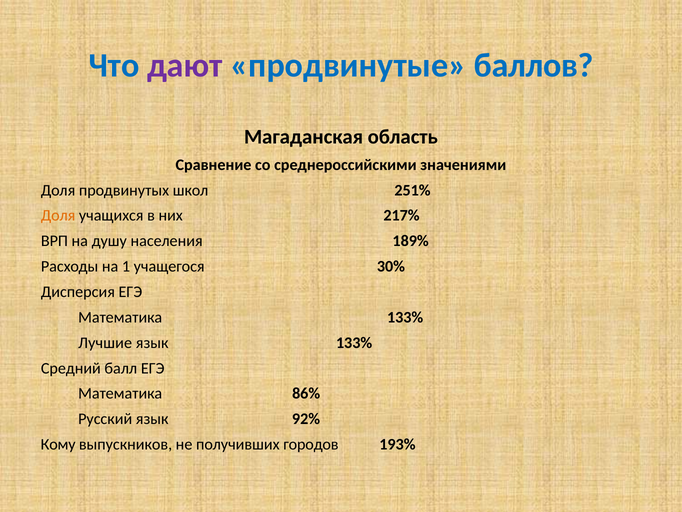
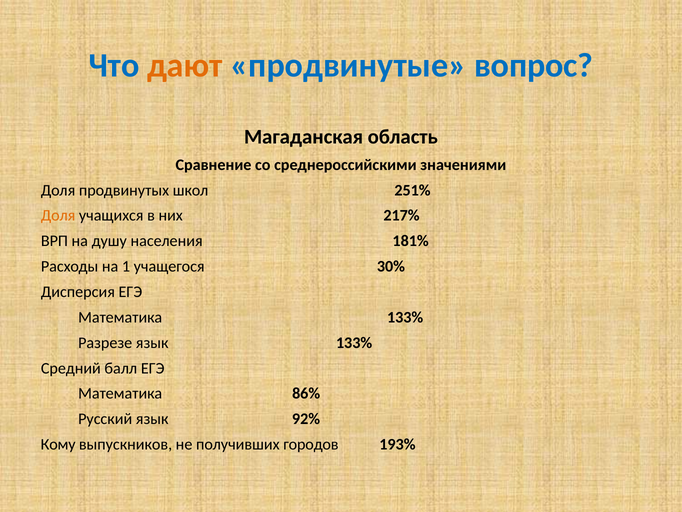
дают colour: purple -> orange
баллов: баллов -> вопрос
189%: 189% -> 181%
Лучшие: Лучшие -> Разрезе
